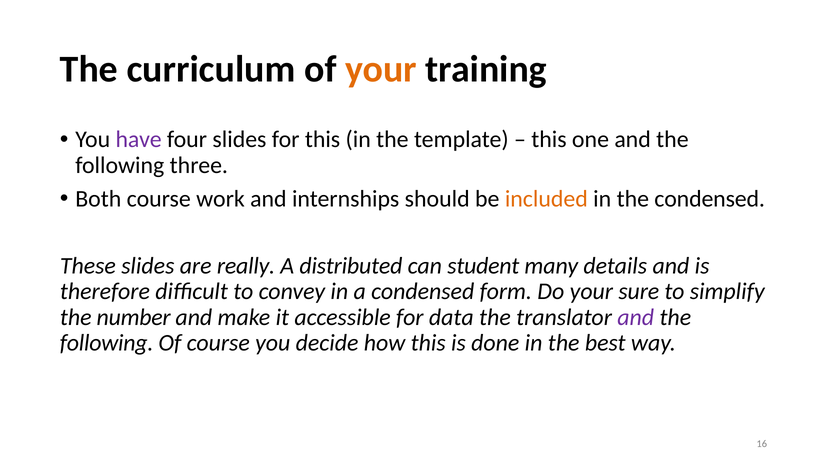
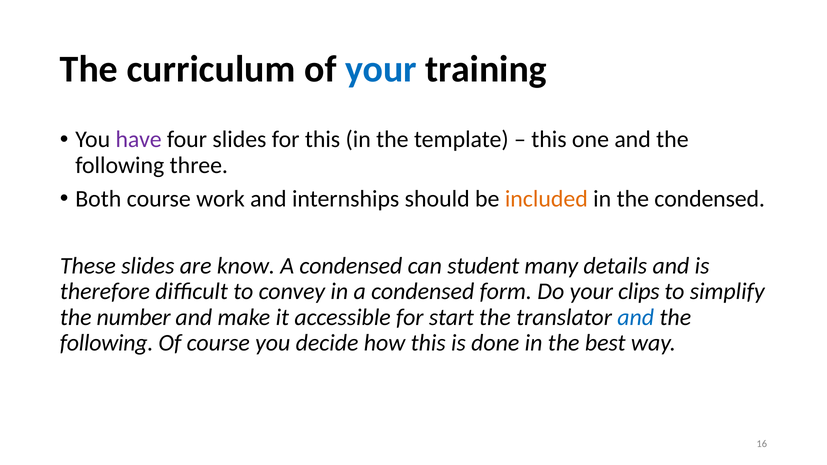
your at (381, 69) colour: orange -> blue
really: really -> know
distributed at (351, 266): distributed -> condensed
sure: sure -> clips
data: data -> start
and at (636, 317) colour: purple -> blue
